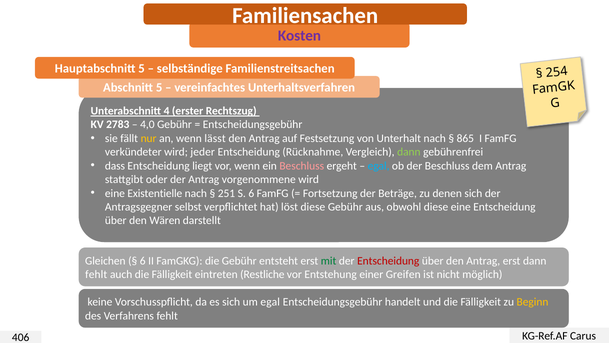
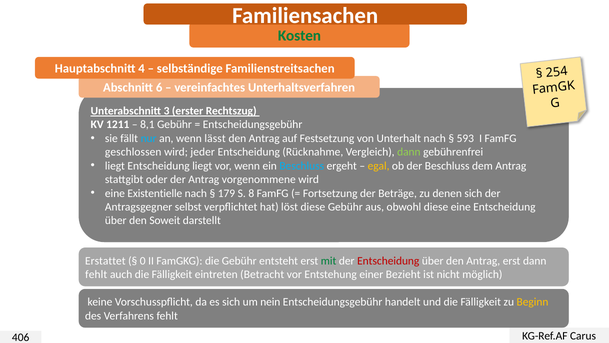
Kosten colour: purple -> green
Hauptabschnitt 5: 5 -> 4
Abschnitt 5: 5 -> 6
4: 4 -> 3
2783: 2783 -> 1211
4,0: 4,0 -> 8,1
nur colour: yellow -> light blue
865: 865 -> 593
verkündeter: verkündeter -> geschlossen
dass at (115, 166): dass -> liegt
Beschluss at (302, 166) colour: pink -> light blue
egal at (379, 166) colour: light blue -> yellow
251: 251 -> 179
S 6: 6 -> 8
Wären: Wären -> Soweit
Gleichen: Gleichen -> Erstattet
6 at (143, 261): 6 -> 0
Restliche: Restliche -> Betracht
Greifen: Greifen -> Bezieht
um egal: egal -> nein
